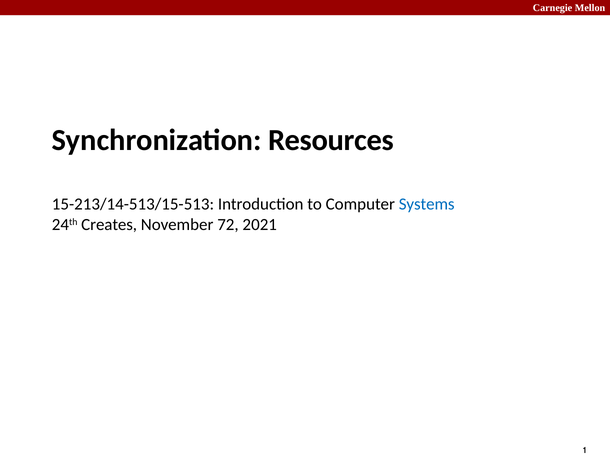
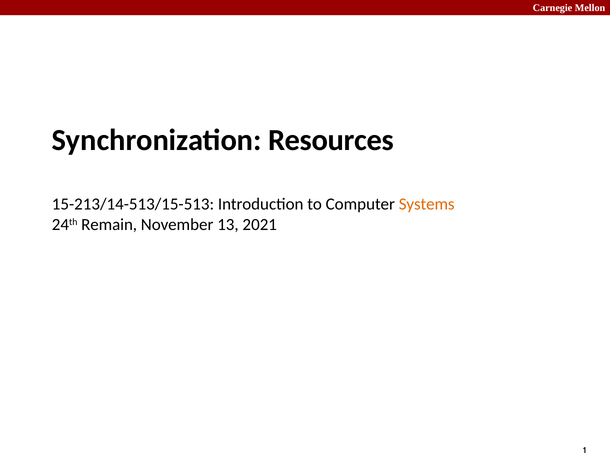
Systems colour: blue -> orange
Creates: Creates -> Remain
72: 72 -> 13
